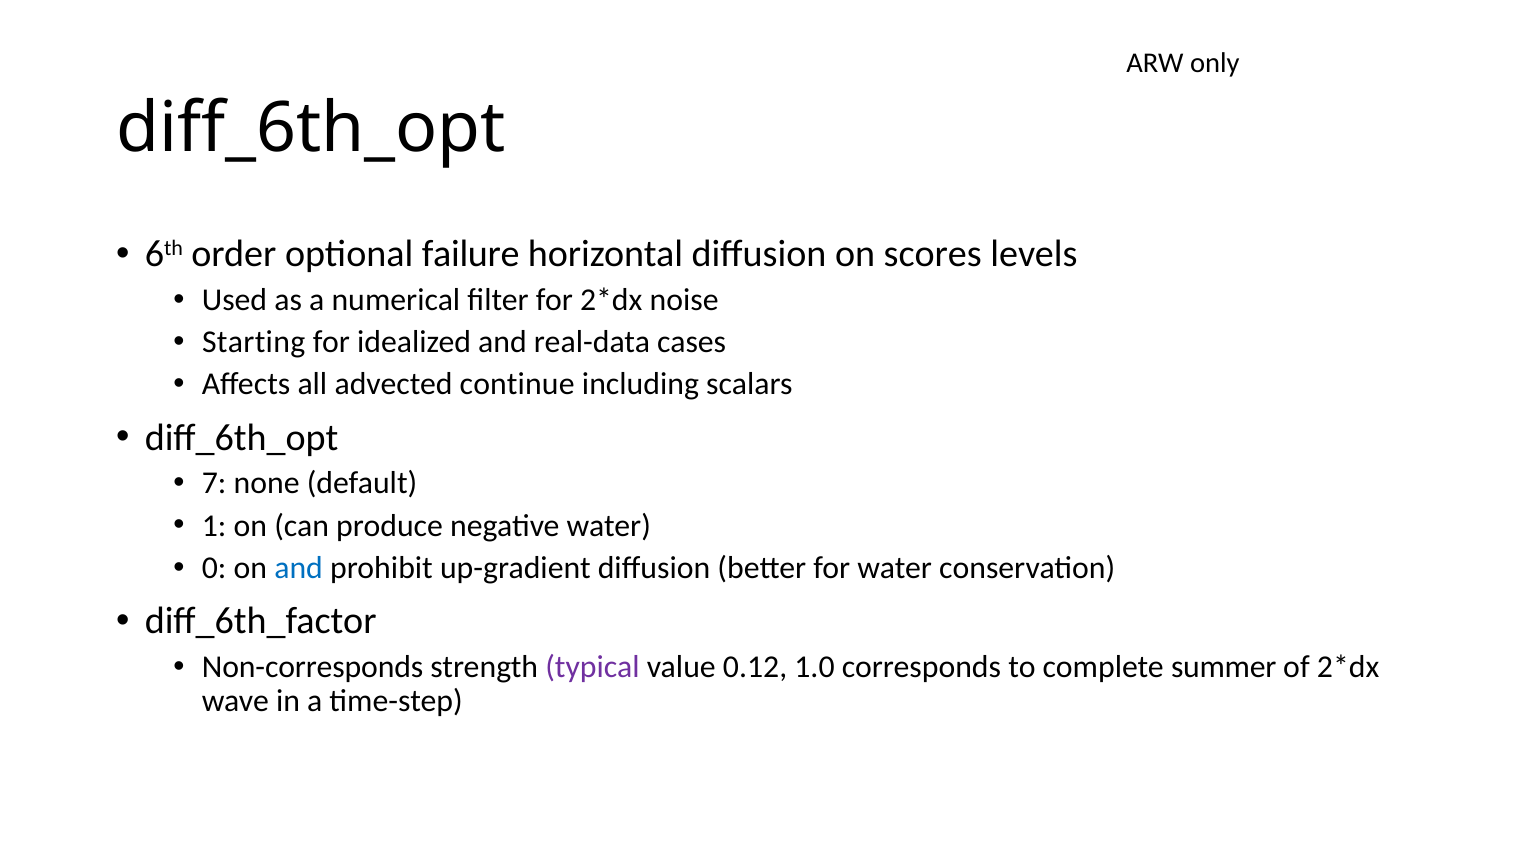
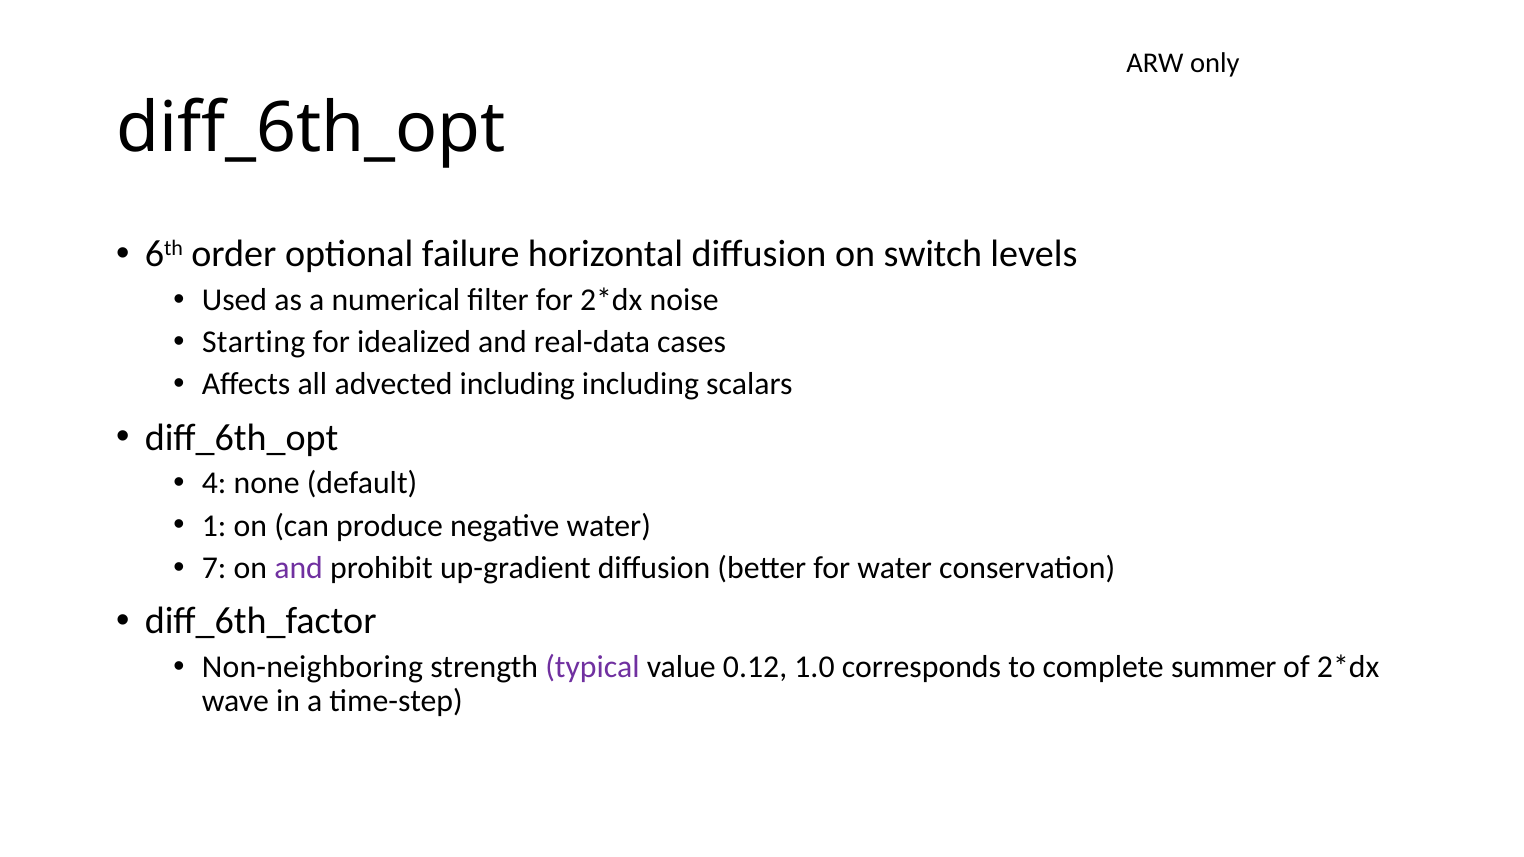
scores: scores -> switch
advected continue: continue -> including
7: 7 -> 4
0: 0 -> 7
and at (299, 568) colour: blue -> purple
Non-corresponds: Non-corresponds -> Non-neighboring
